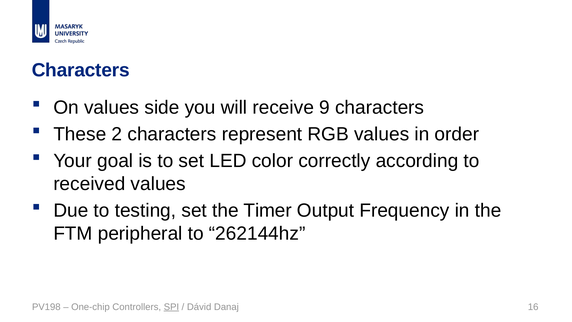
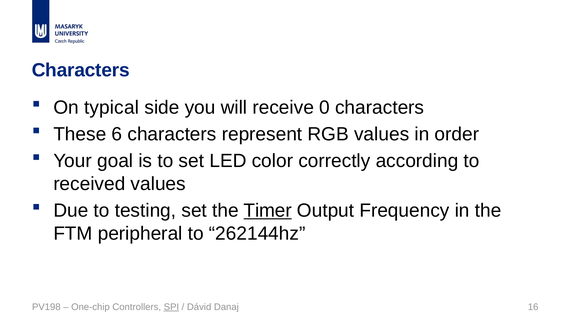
On values: values -> typical
9: 9 -> 0
2: 2 -> 6
Timer underline: none -> present
